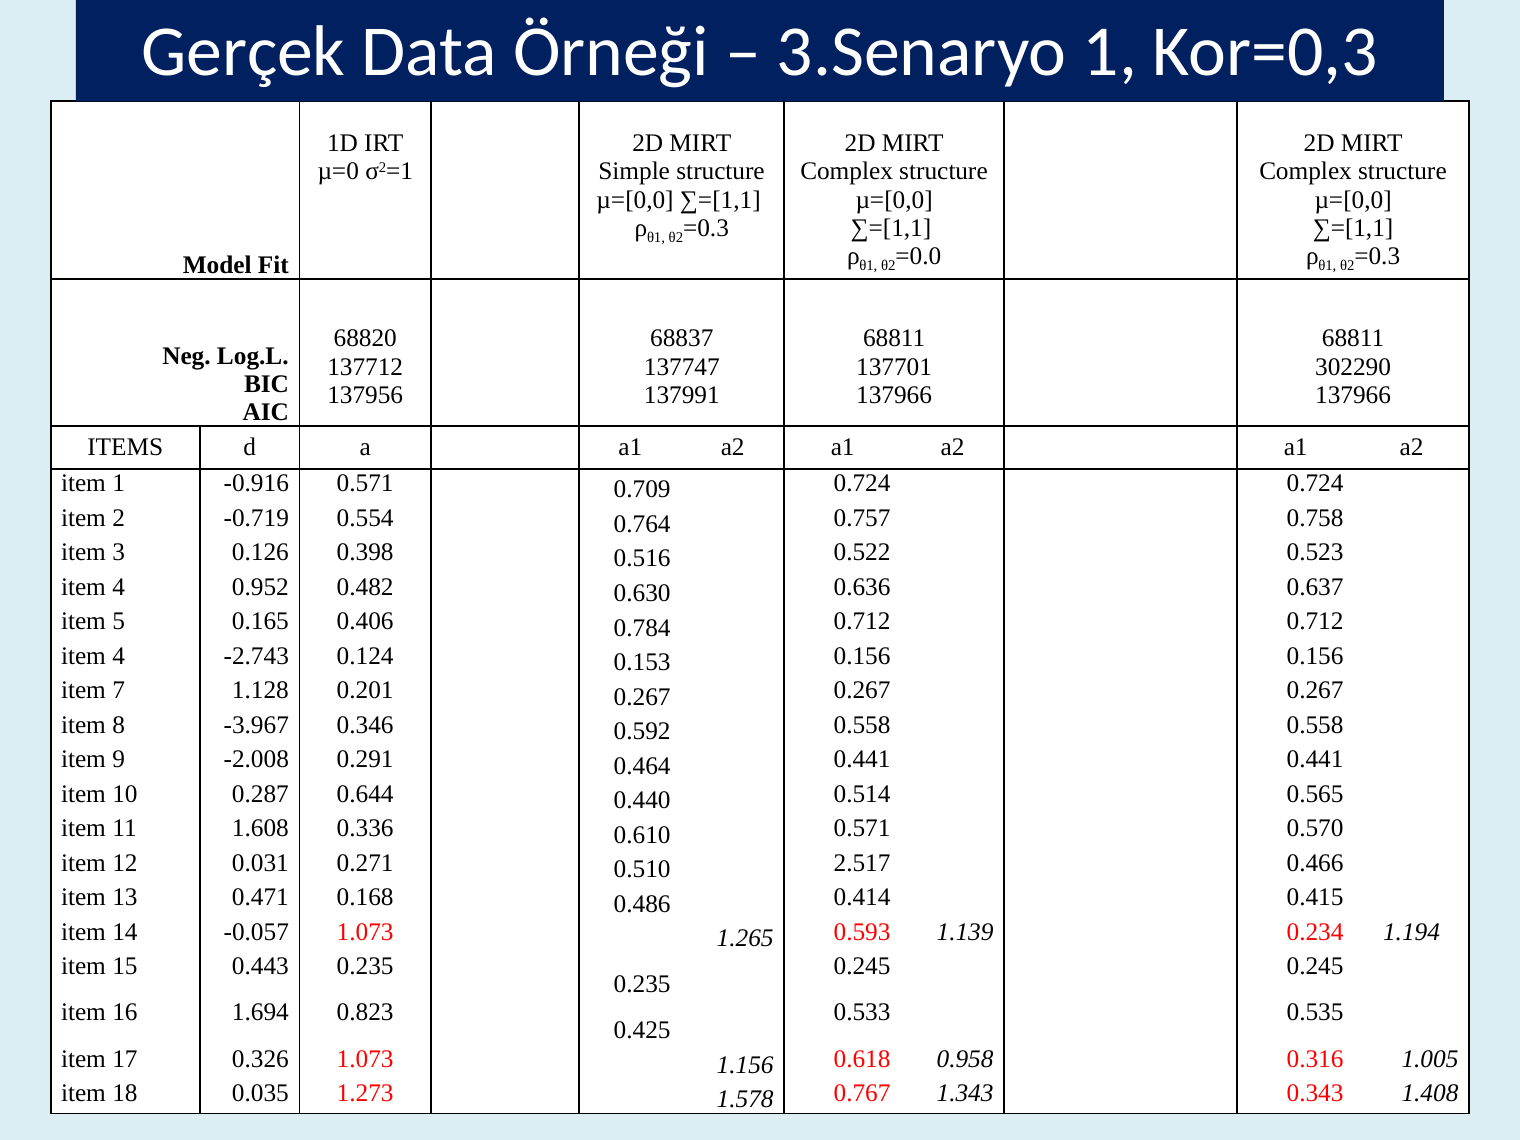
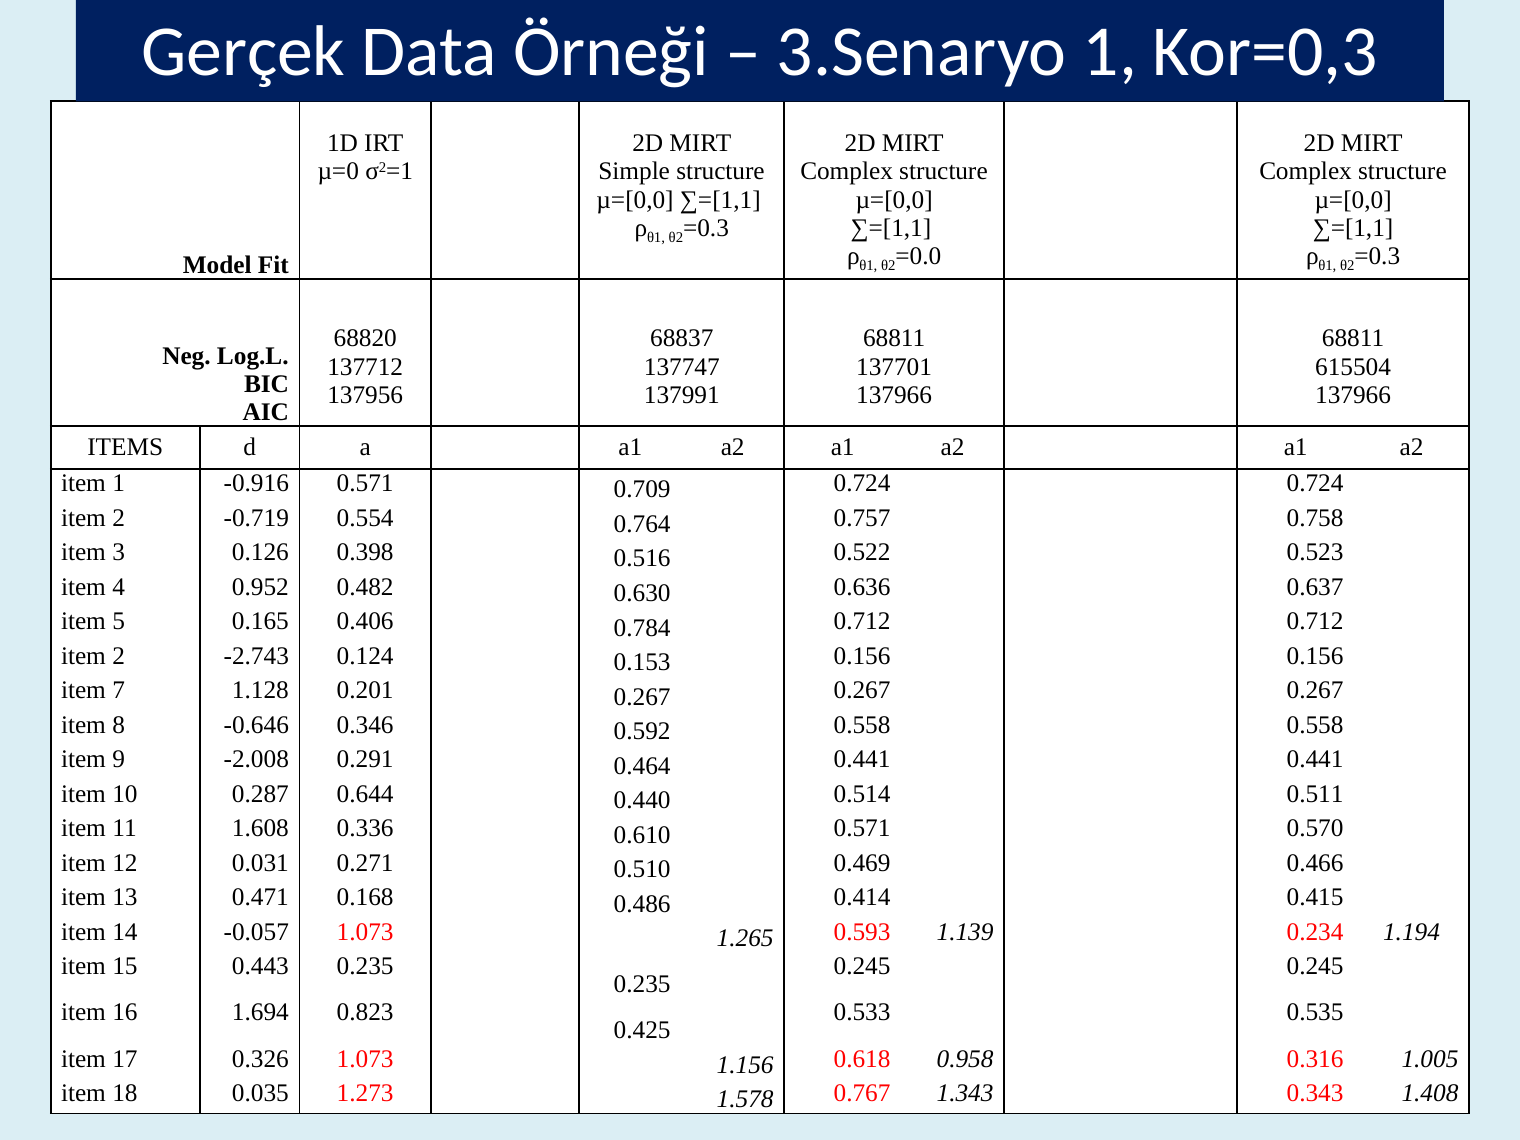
302290: 302290 -> 615504
4 at (119, 656): 4 -> 2
-3.967: -3.967 -> -0.646
0.565: 0.565 -> 0.511
2.517: 2.517 -> 0.469
